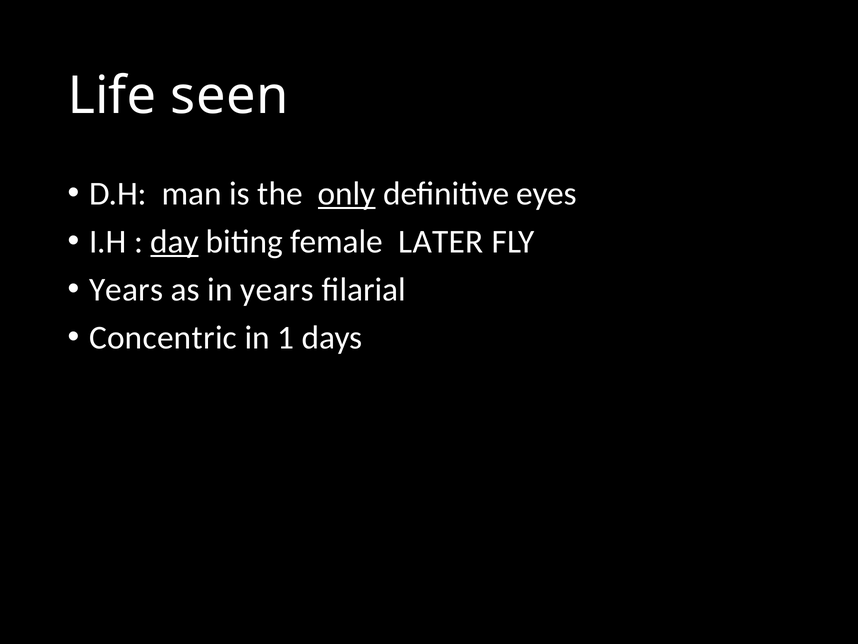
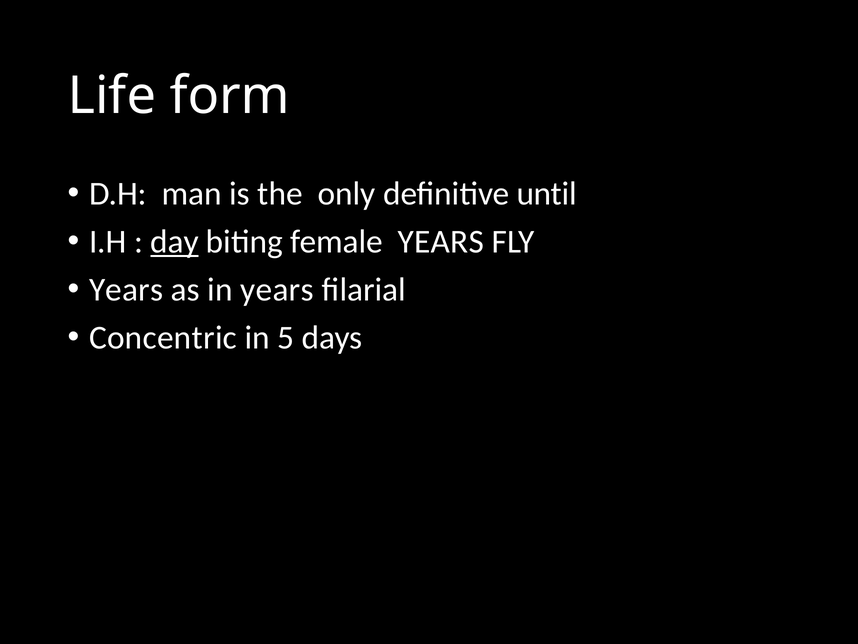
seen: seen -> form
only underline: present -> none
eyes: eyes -> until
female LATER: LATER -> YEARS
1: 1 -> 5
